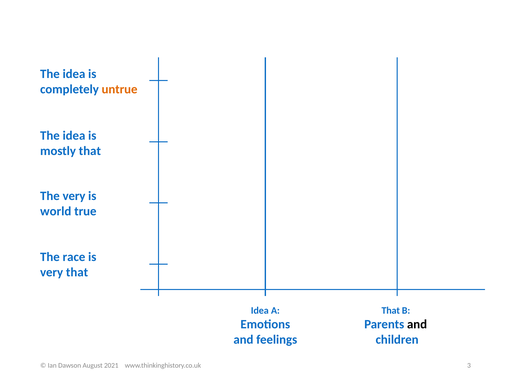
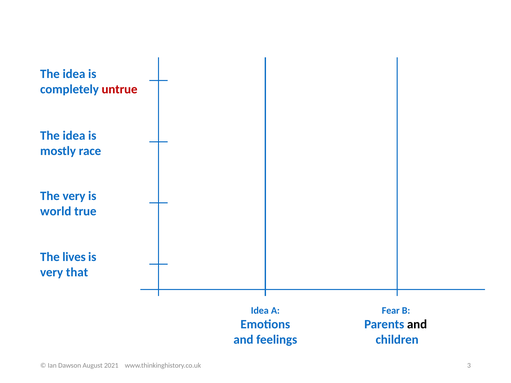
untrue colour: orange -> red
mostly that: that -> race
race: race -> lives
That at (391, 311): That -> Fear
